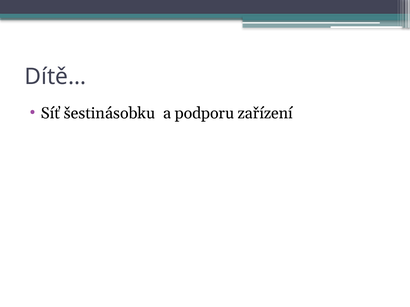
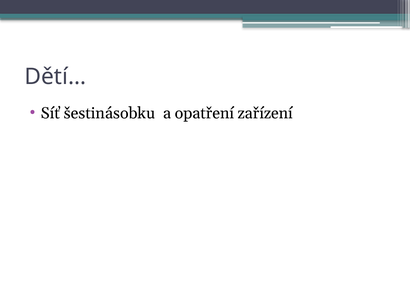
Dítě…: Dítě… -> Dětí…
podporu: podporu -> opatření
